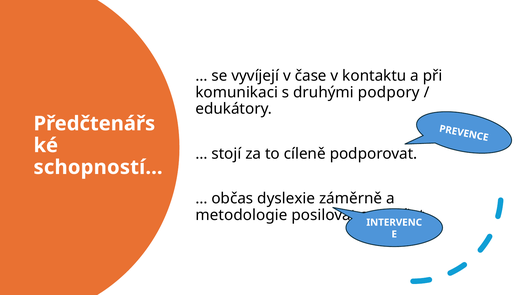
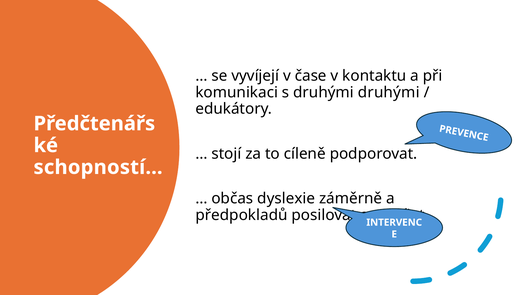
druhými podpory: podpory -> druhými
metodologie: metodologie -> předpokladů
